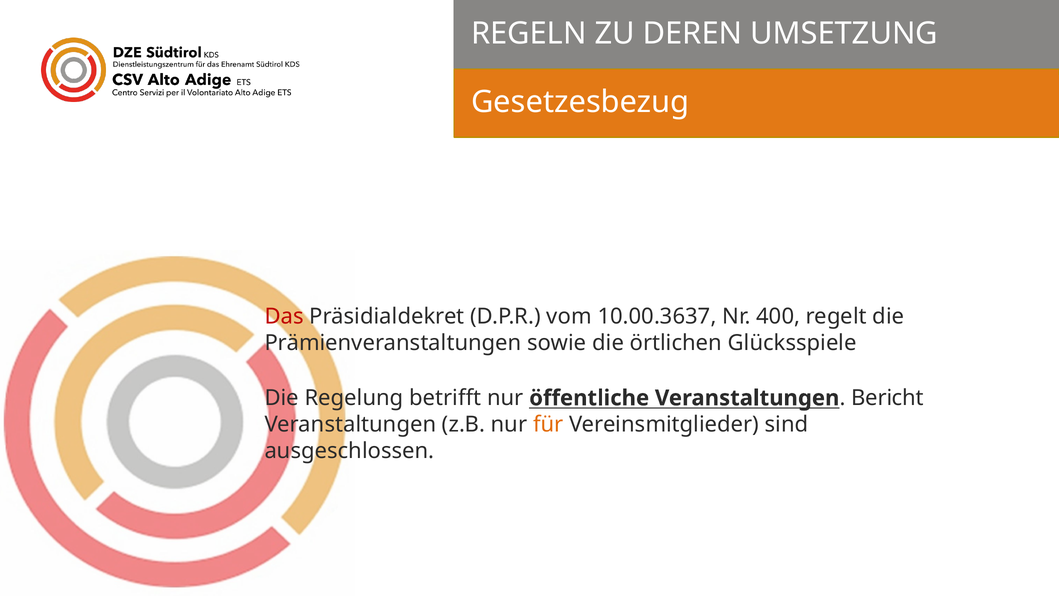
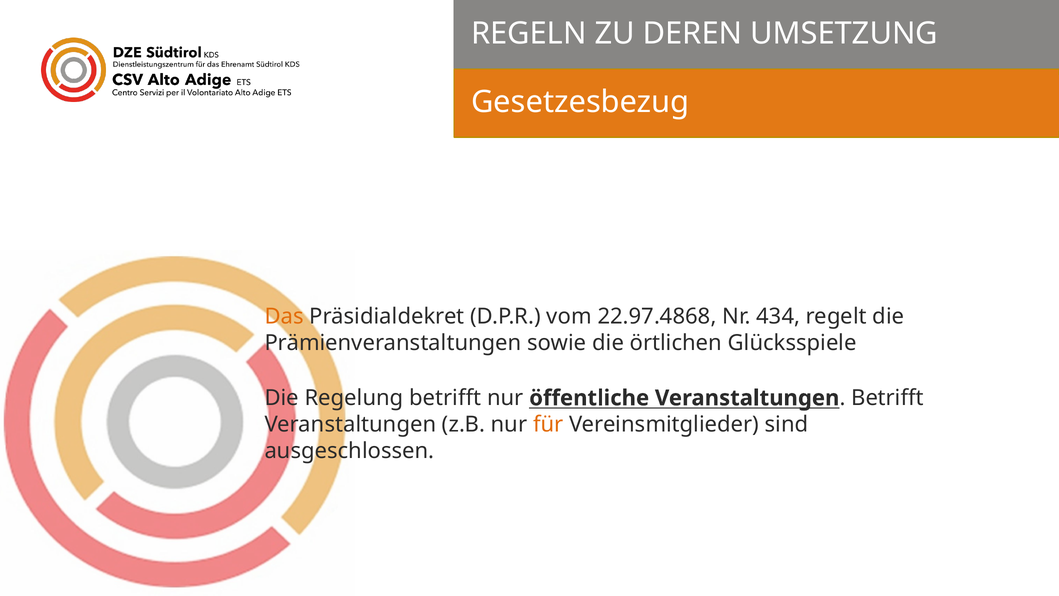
Das colour: red -> orange
10.00.3637: 10.00.3637 -> 22.97.4868
400: 400 -> 434
Bericht at (887, 398): Bericht -> Betrifft
